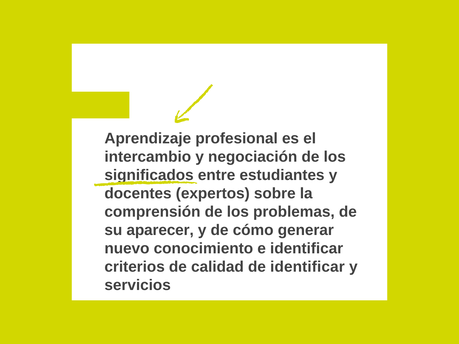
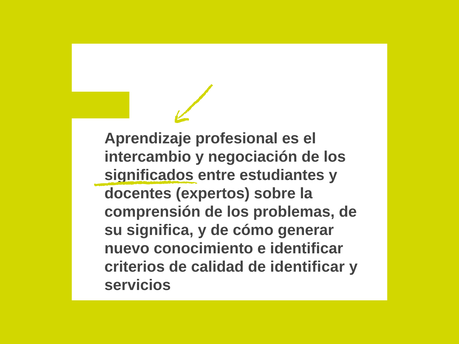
aparecer: aparecer -> significa
